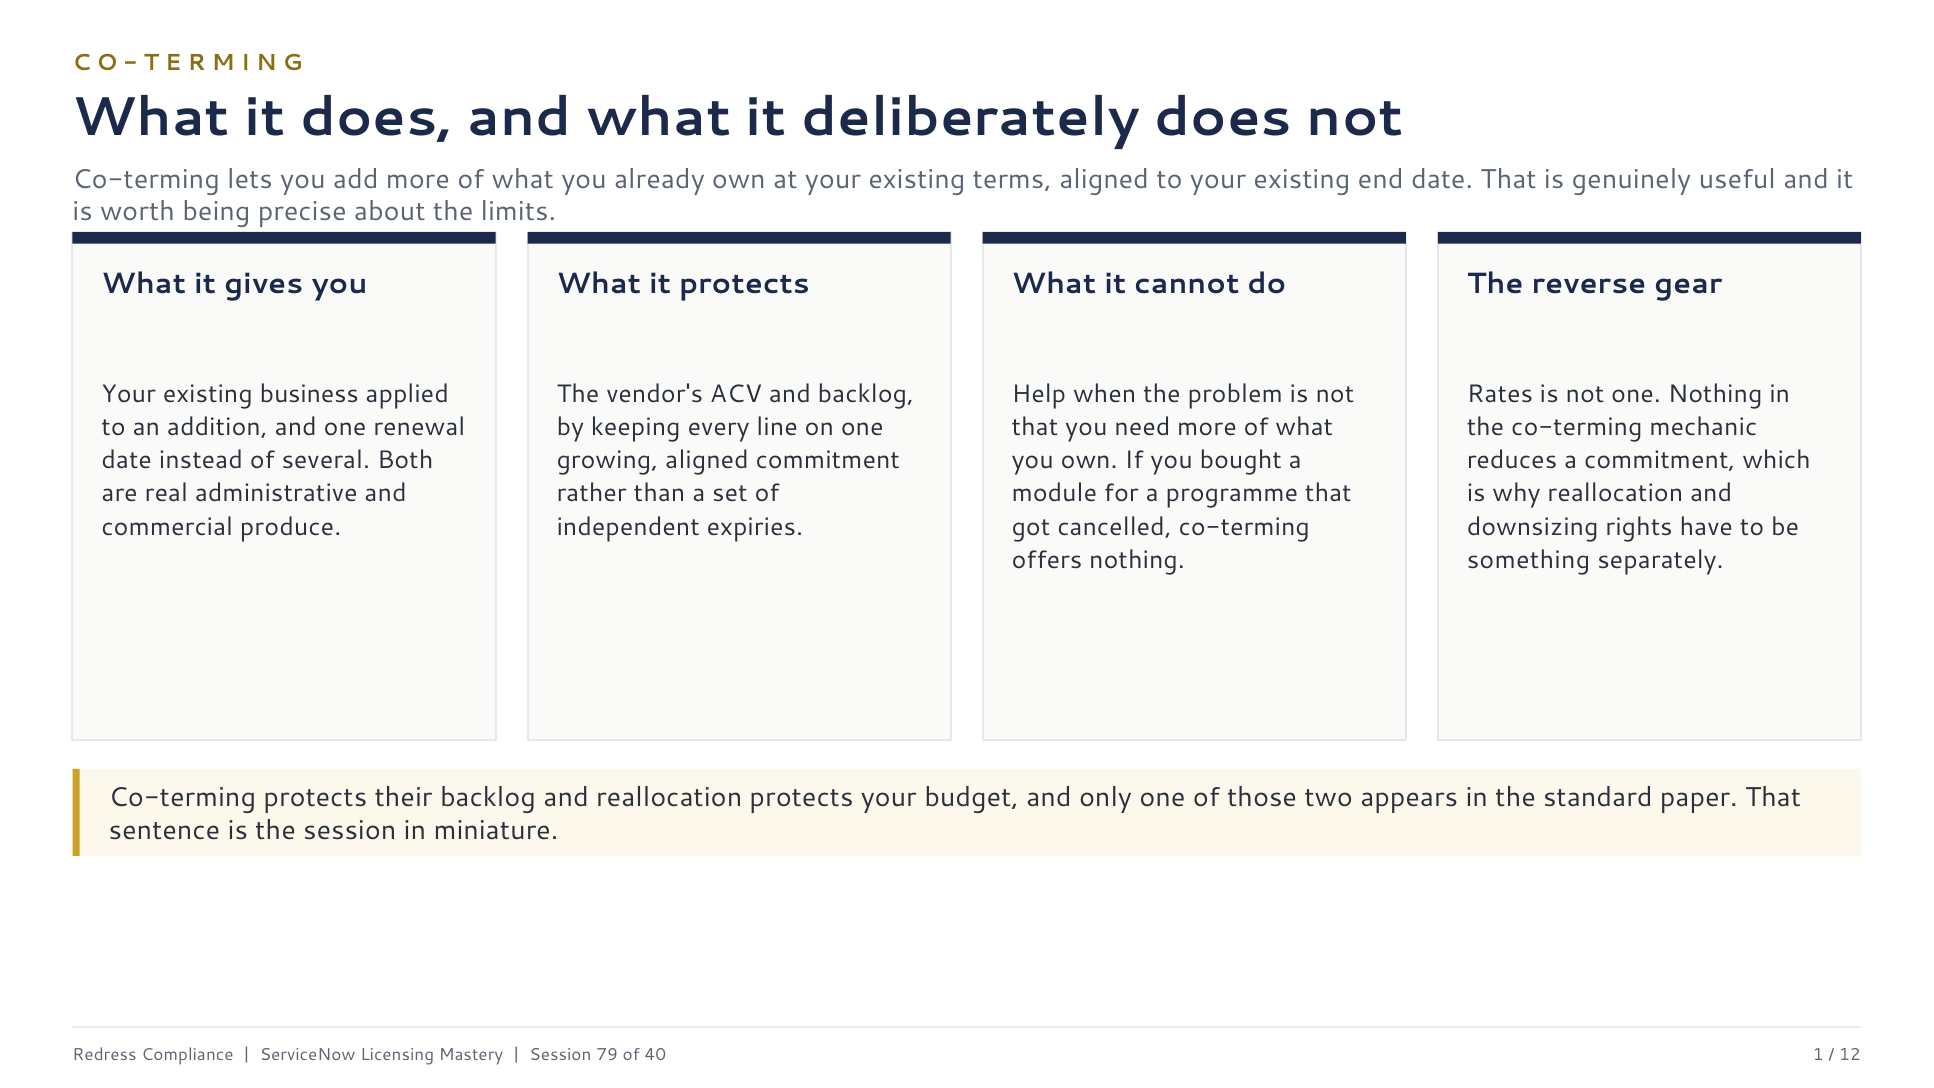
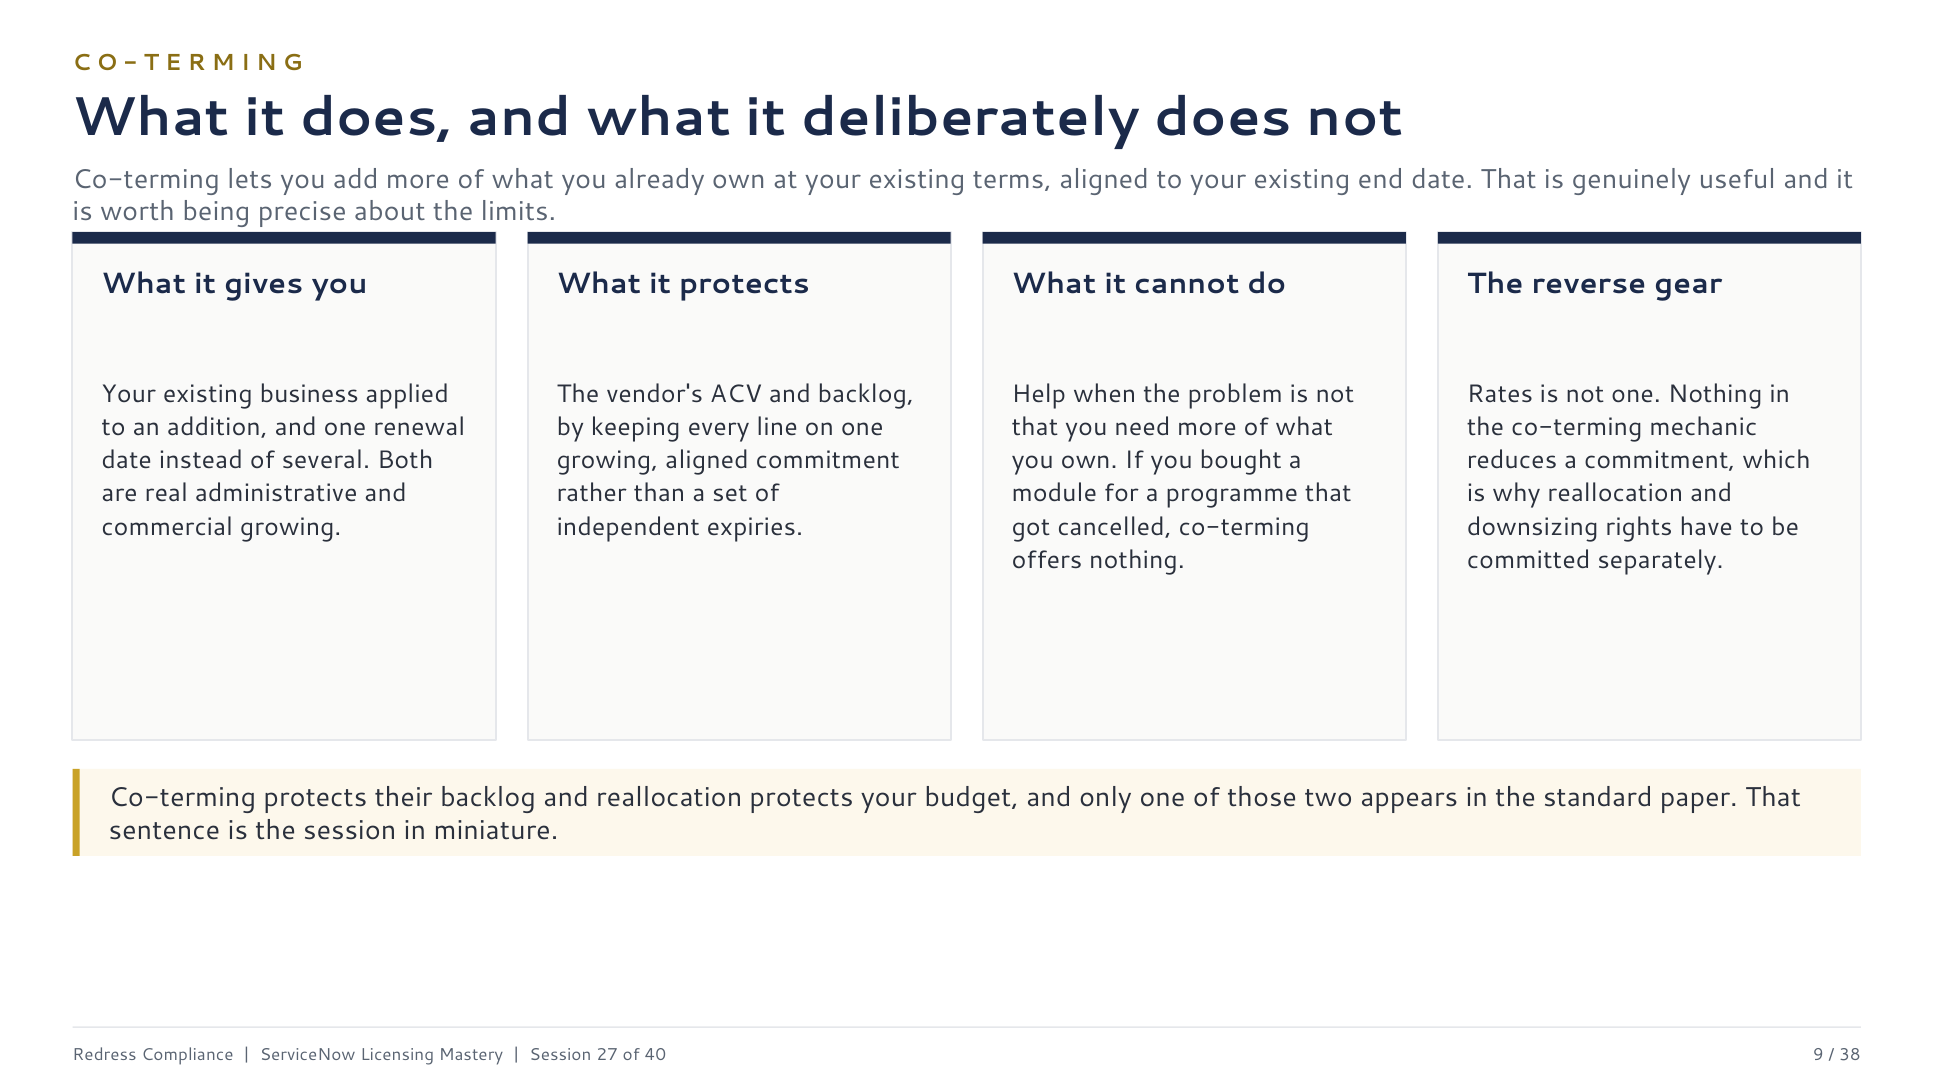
commercial produce: produce -> growing
something: something -> committed
79: 79 -> 27
1: 1 -> 9
12: 12 -> 38
